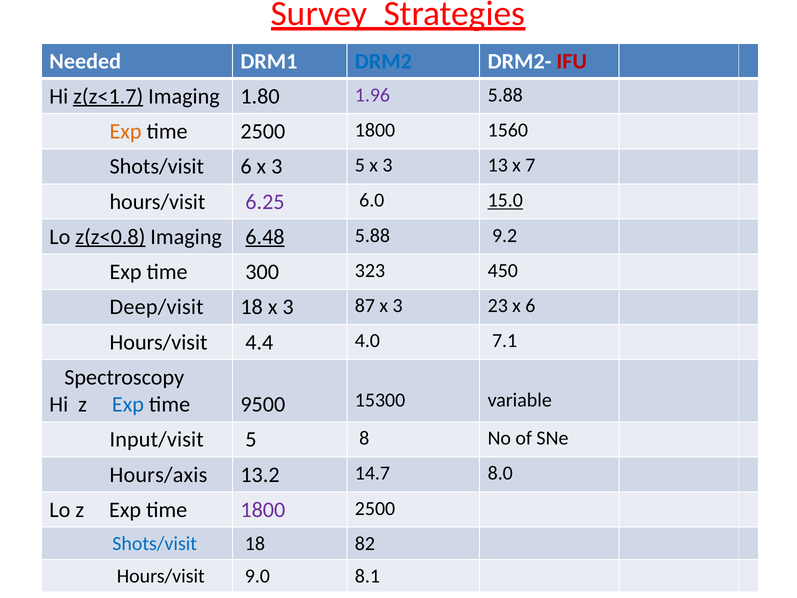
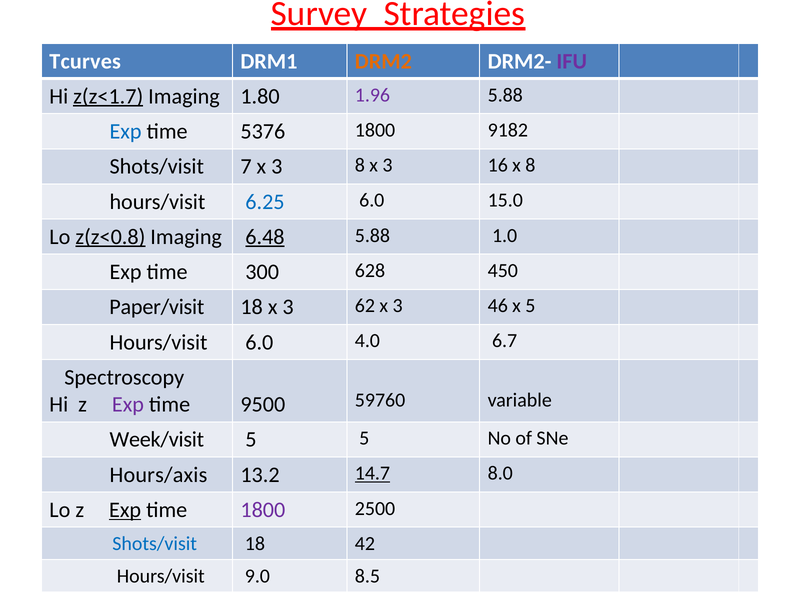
Needed: Needed -> Tcurves
DRM2 colour: blue -> orange
IFU colour: red -> purple
Exp at (126, 131) colour: orange -> blue
time 2500: 2500 -> 5376
1560: 1560 -> 9182
Shots/visit 6: 6 -> 7
3 5: 5 -> 8
13: 13 -> 16
x 7: 7 -> 8
6.25 colour: purple -> blue
15.0 underline: present -> none
9.2: 9.2 -> 1.0
323: 323 -> 628
Deep/visit: Deep/visit -> Paper/visit
87: 87 -> 62
23: 23 -> 46
x 6: 6 -> 5
Hours/visit 4.4: 4.4 -> 6.0
7.1: 7.1 -> 6.7
Exp at (128, 404) colour: blue -> purple
15300: 15300 -> 59760
Input/visit: Input/visit -> Week/visit
5 8: 8 -> 5
14.7 underline: none -> present
Exp at (125, 510) underline: none -> present
82: 82 -> 42
8.1: 8.1 -> 8.5
